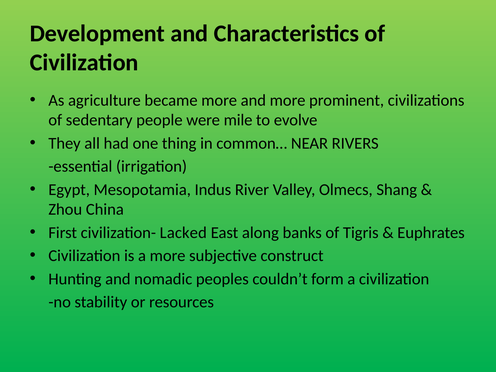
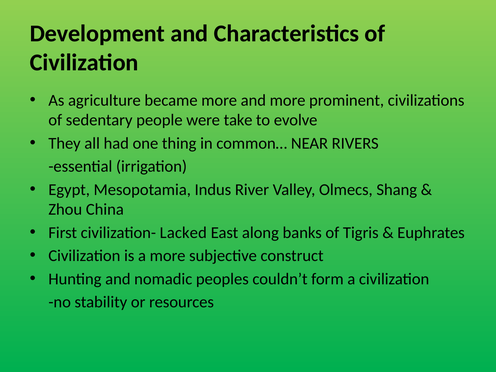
mile: mile -> take
